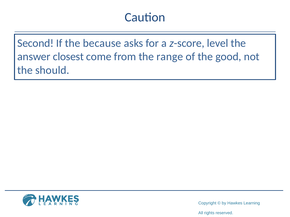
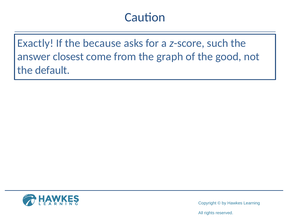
Second: Second -> Exactly
level: level -> such
range: range -> graph
should: should -> default
